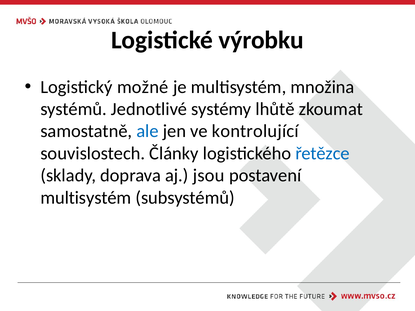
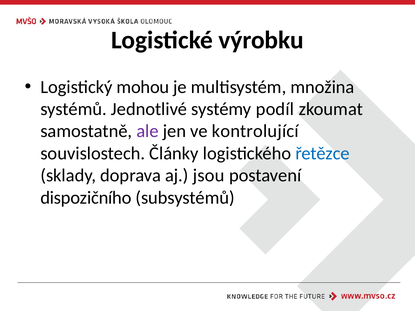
možné: možné -> mohou
lhůtě: lhůtě -> podíl
ale colour: blue -> purple
multisystém at (86, 198): multisystém -> dispozičního
